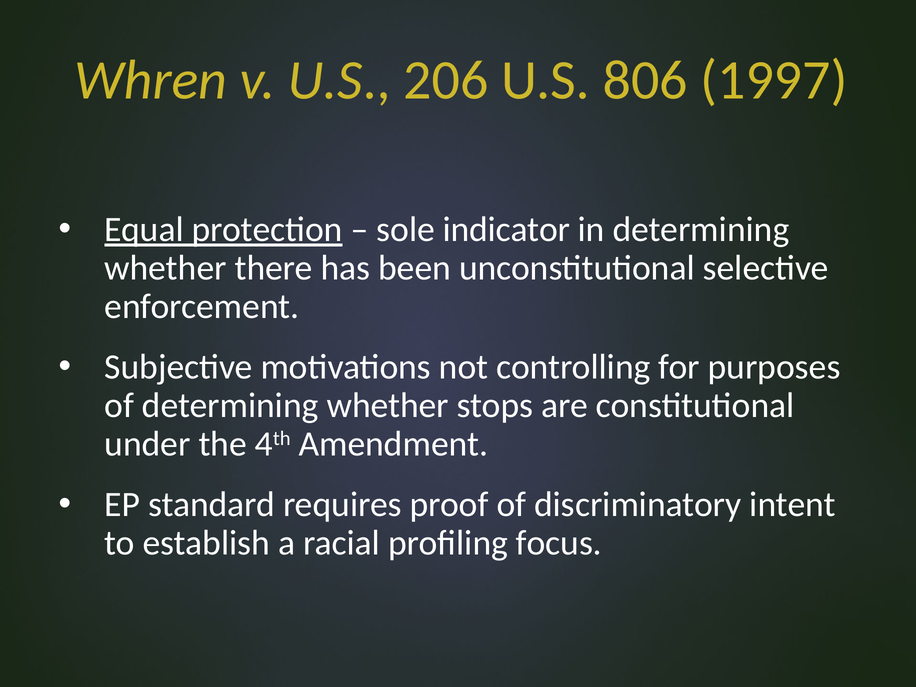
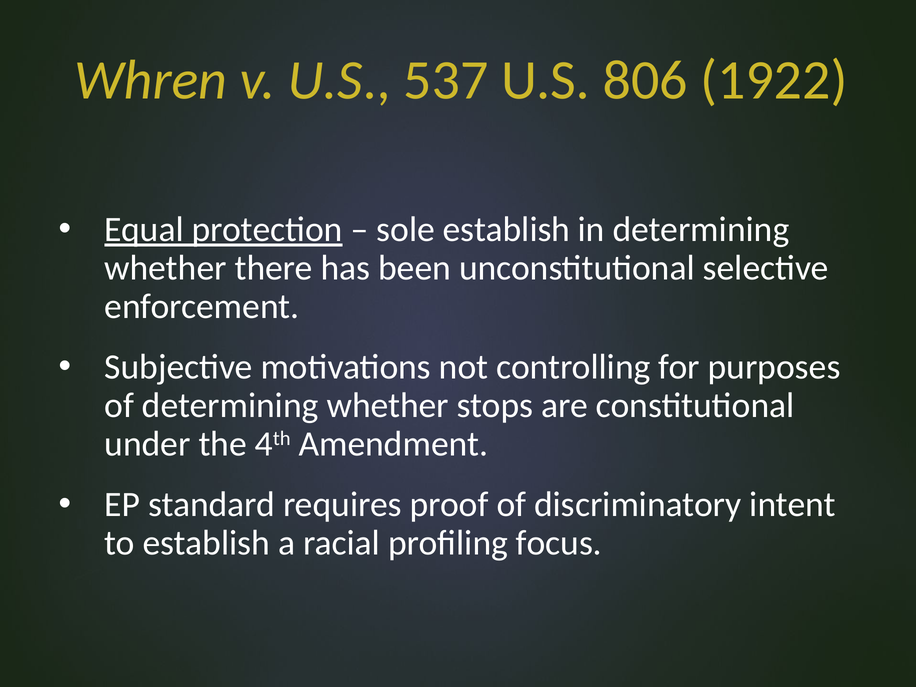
206: 206 -> 537
1997: 1997 -> 1922
sole indicator: indicator -> establish
